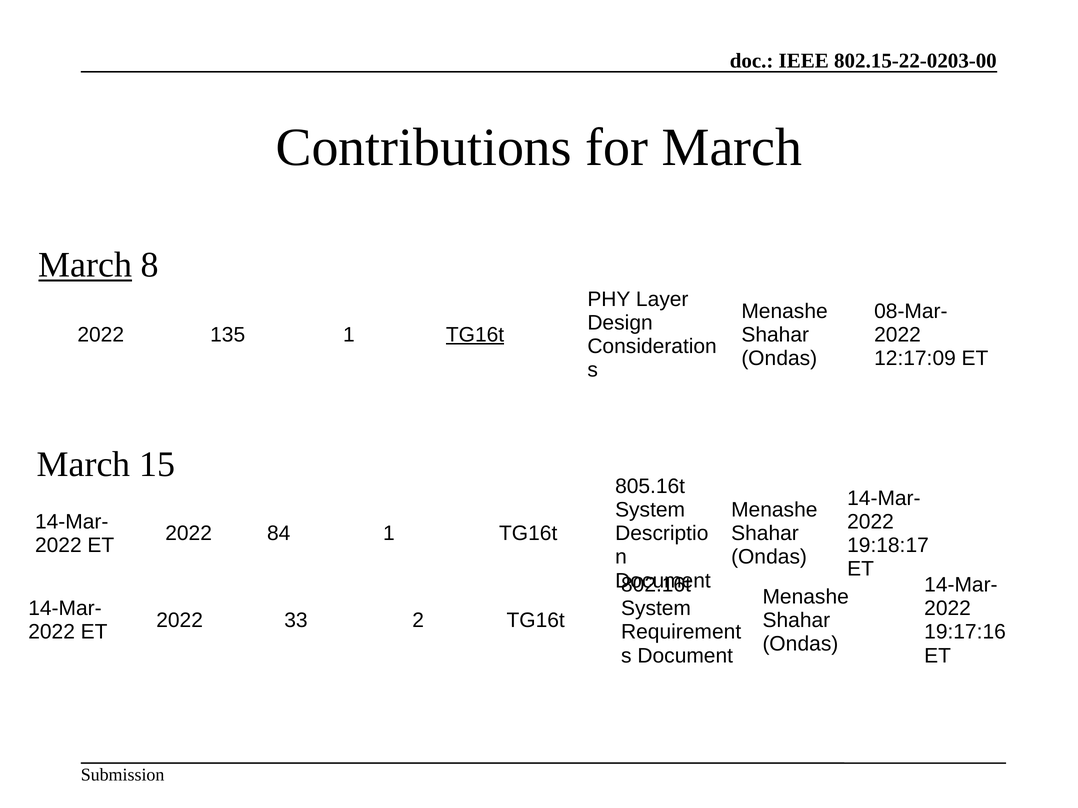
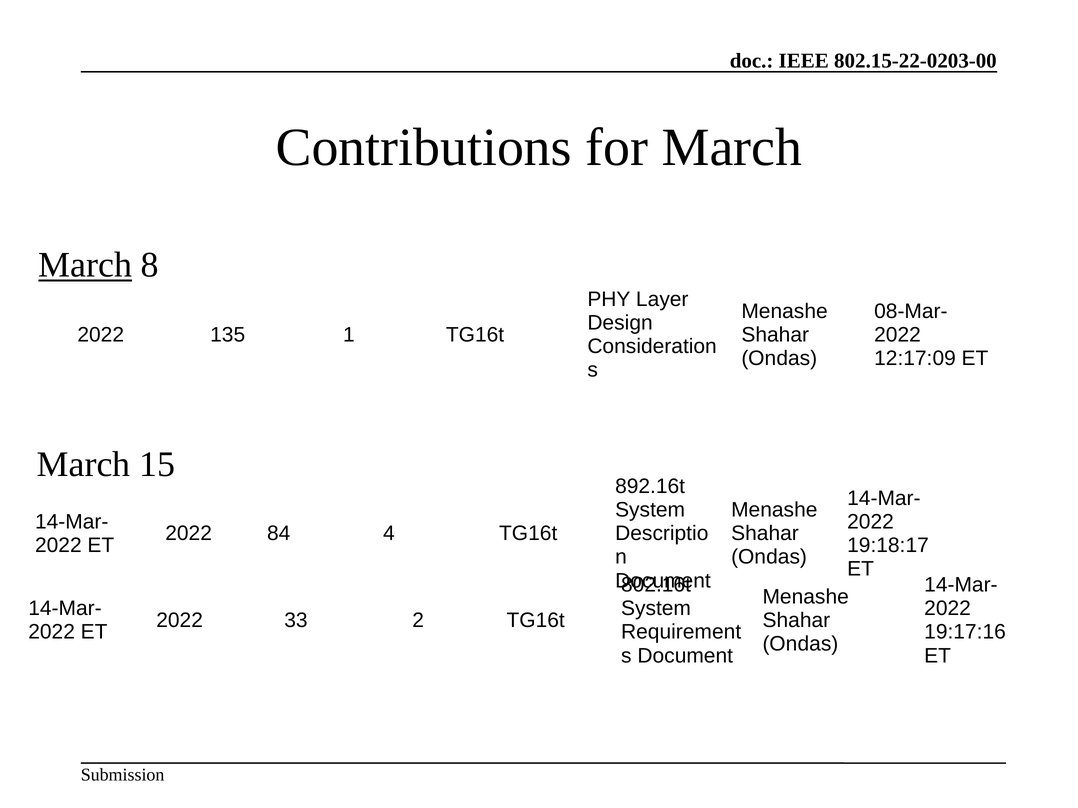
TG16t at (475, 335) underline: present -> none
805.16t: 805.16t -> 892.16t
84 1: 1 -> 4
